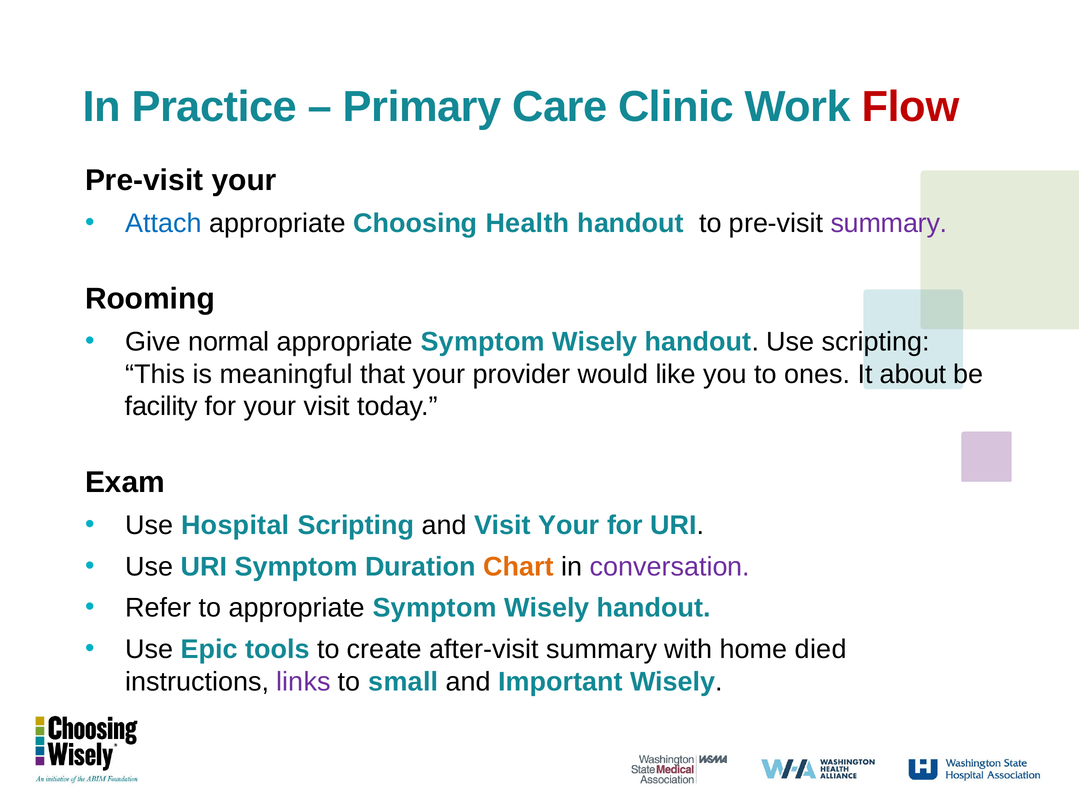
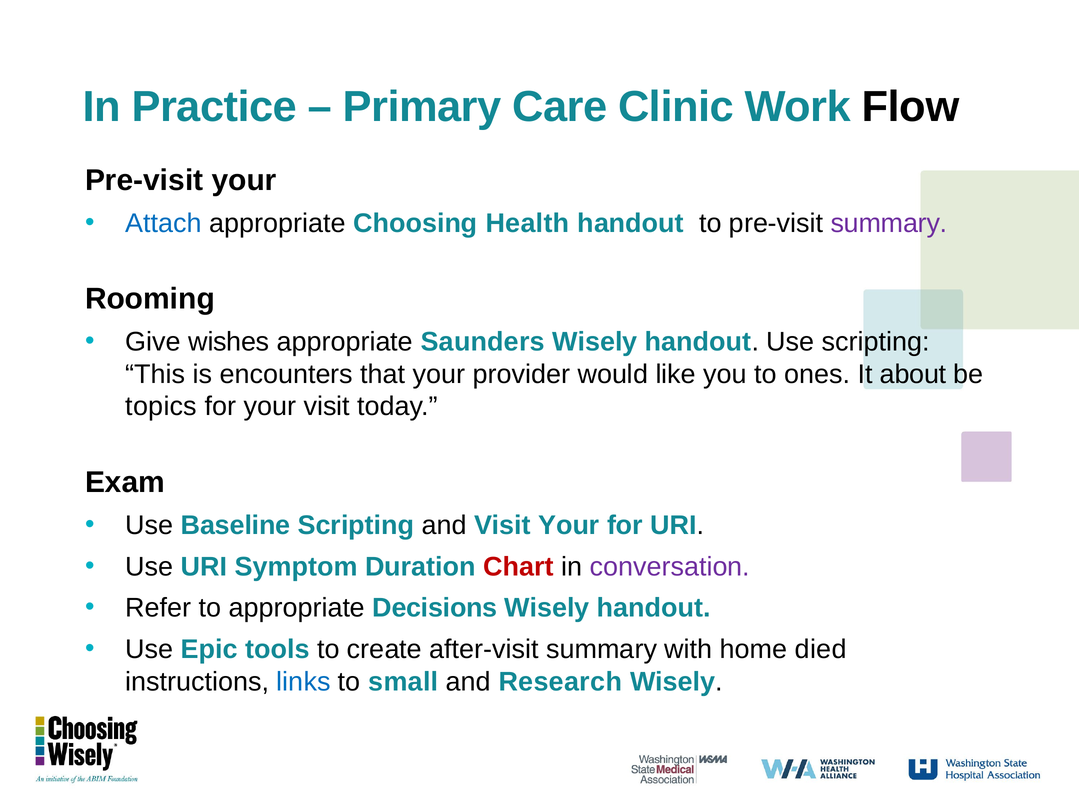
Flow colour: red -> black
normal: normal -> wishes
Symptom at (483, 342): Symptom -> Saunders
meaningful: meaningful -> encounters
facility: facility -> topics
Hospital: Hospital -> Baseline
Chart colour: orange -> red
to appropriate Symptom: Symptom -> Decisions
links colour: purple -> blue
Important: Important -> Research
